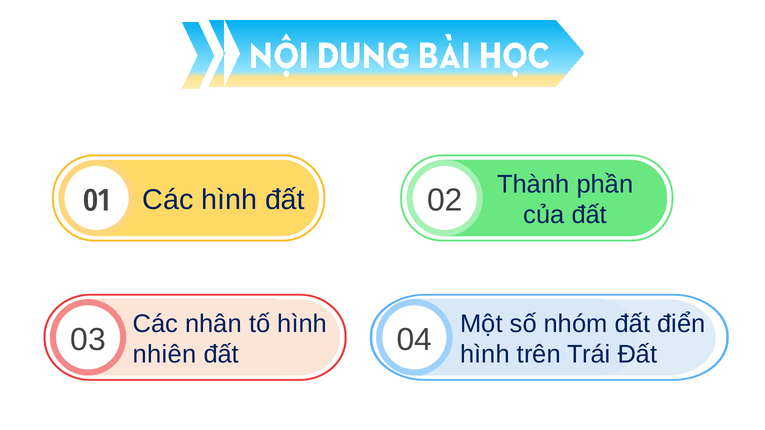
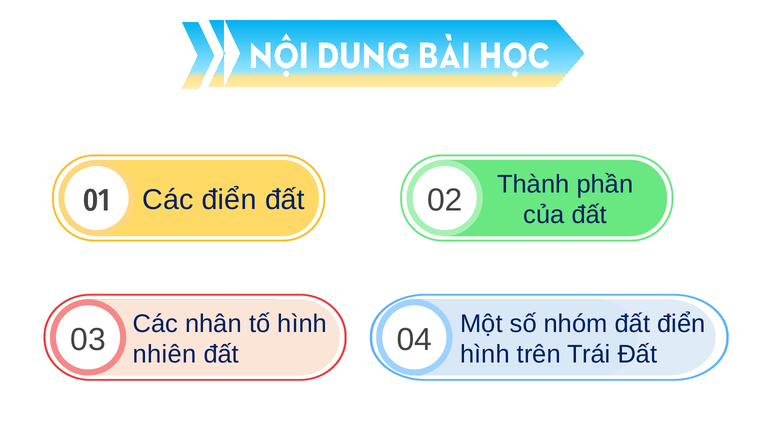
Các hình: hình -> điển
